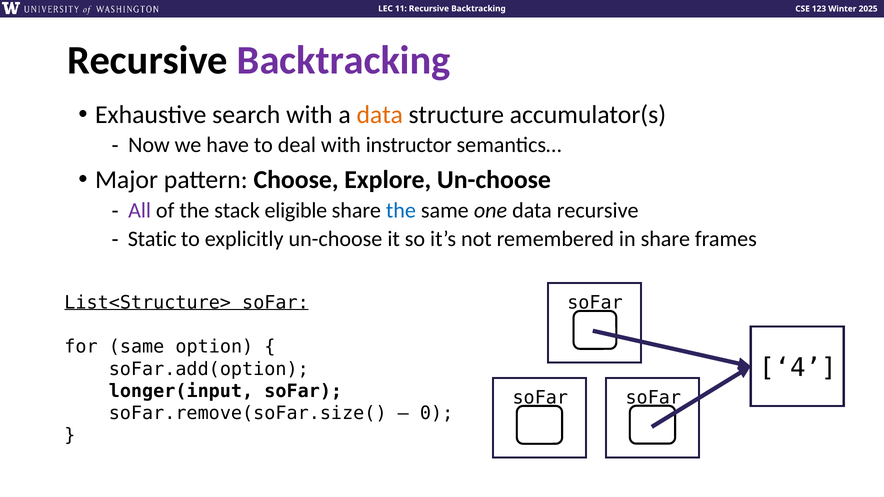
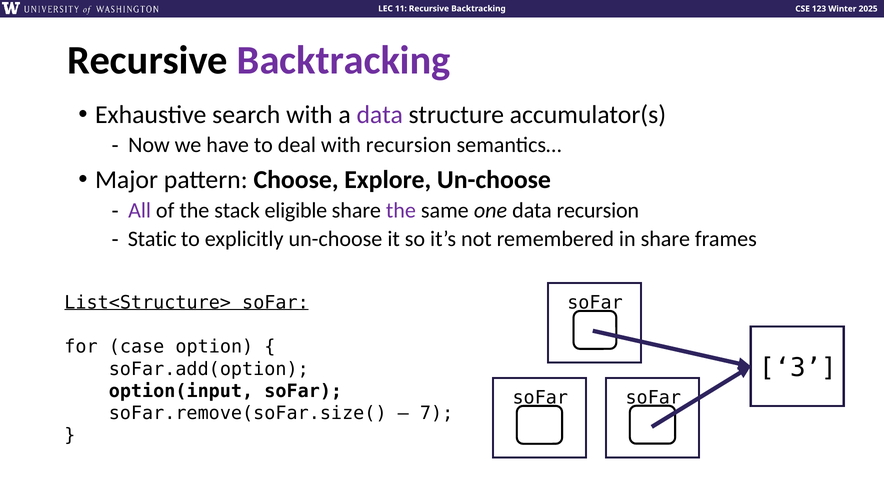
data at (380, 115) colour: orange -> purple
with instructor: instructor -> recursion
the at (401, 211) colour: blue -> purple
data recursive: recursive -> recursion
for same: same -> case
4: 4 -> 3
longer(input: longer(input -> option(input
0: 0 -> 7
